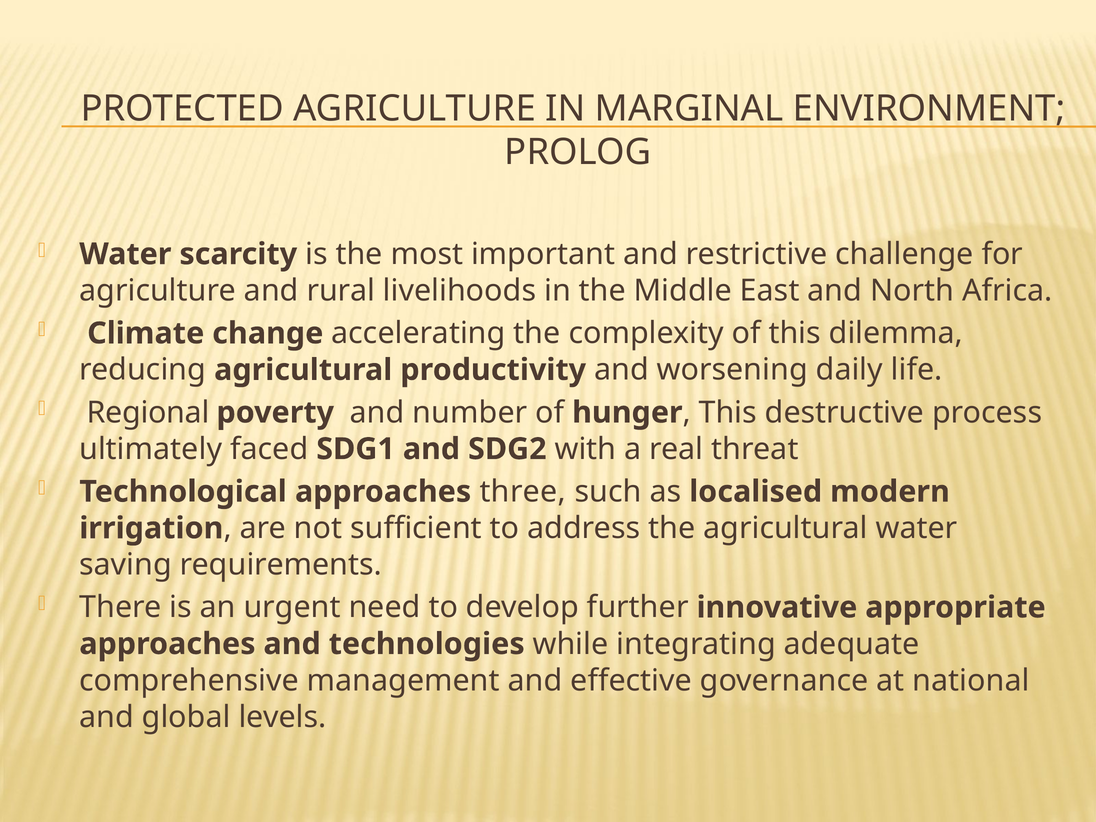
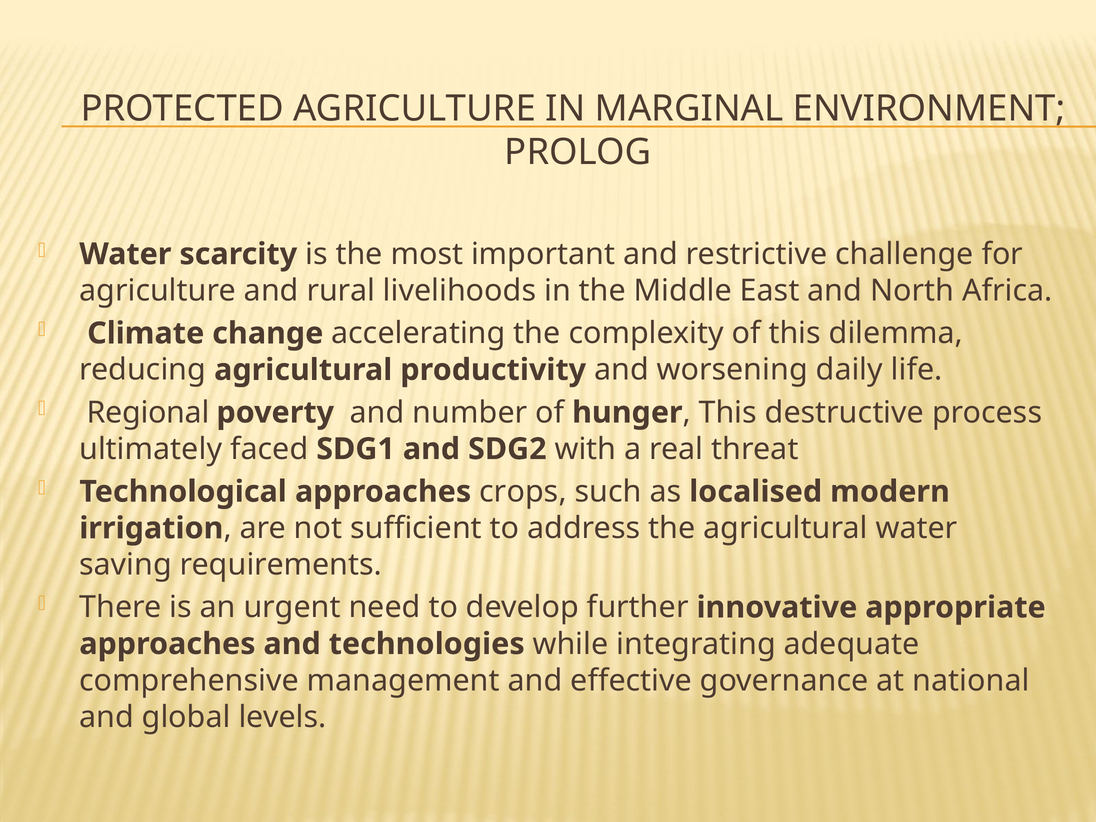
three: three -> crops
